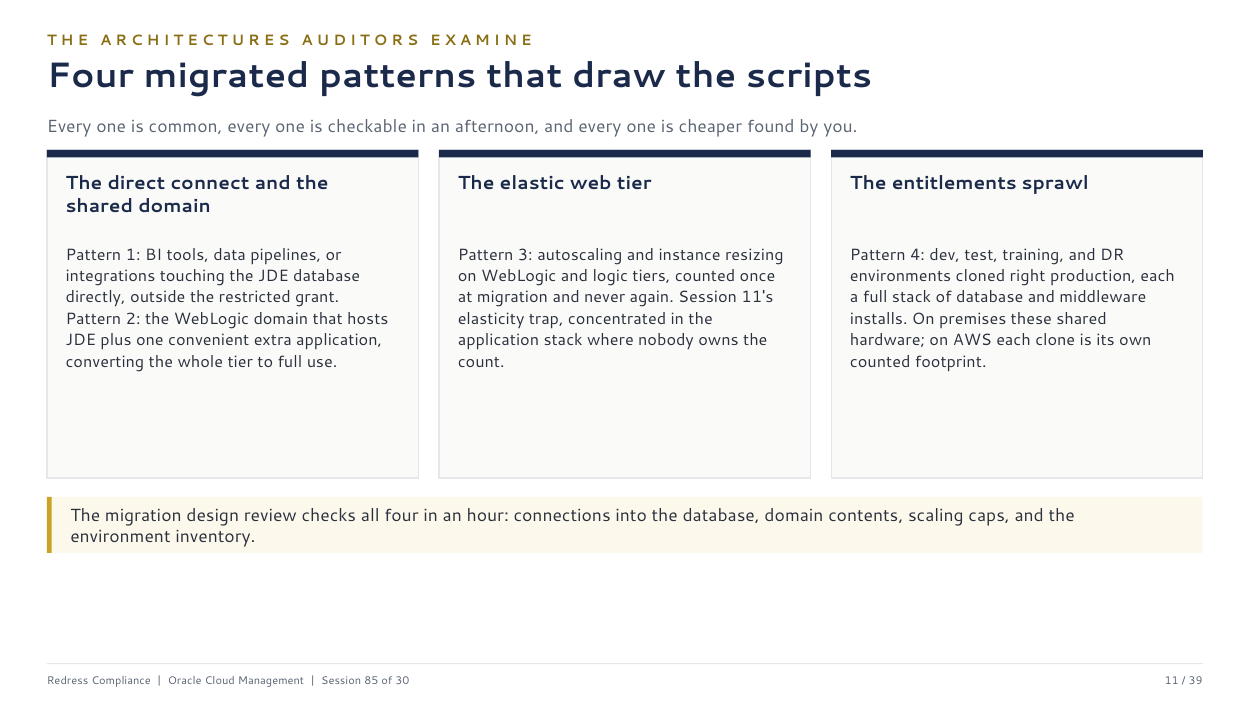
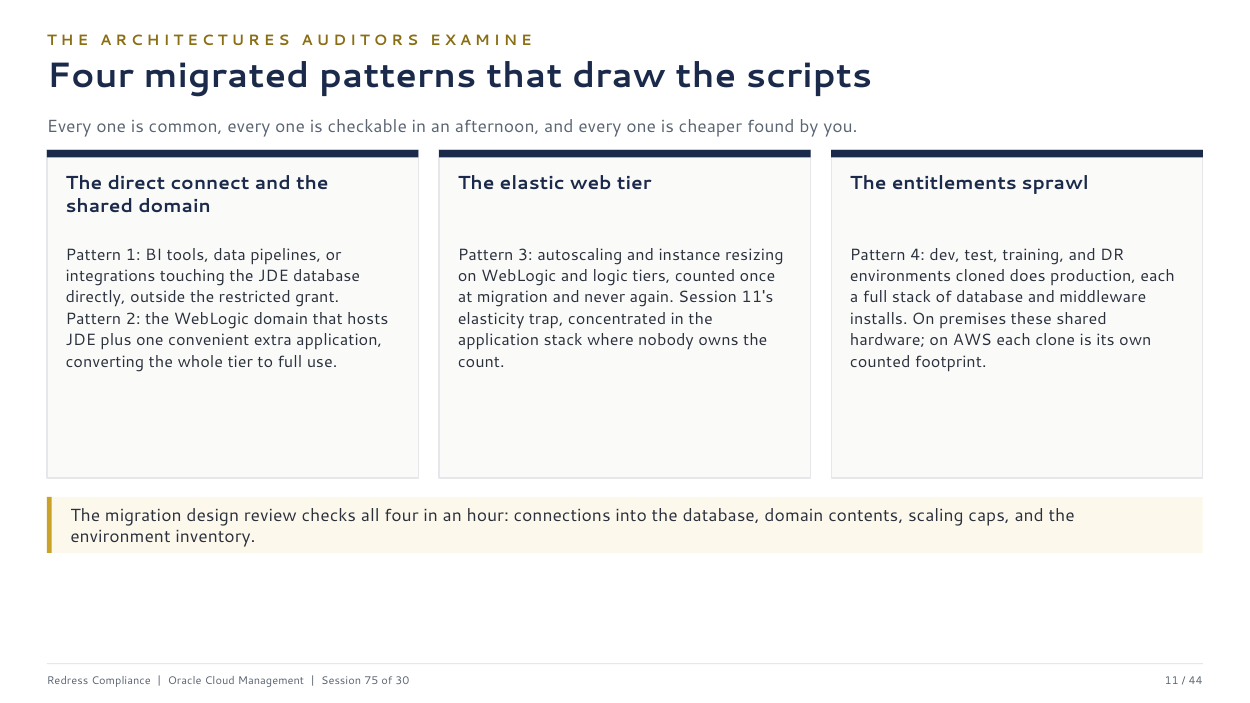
right: right -> does
85: 85 -> 75
39: 39 -> 44
